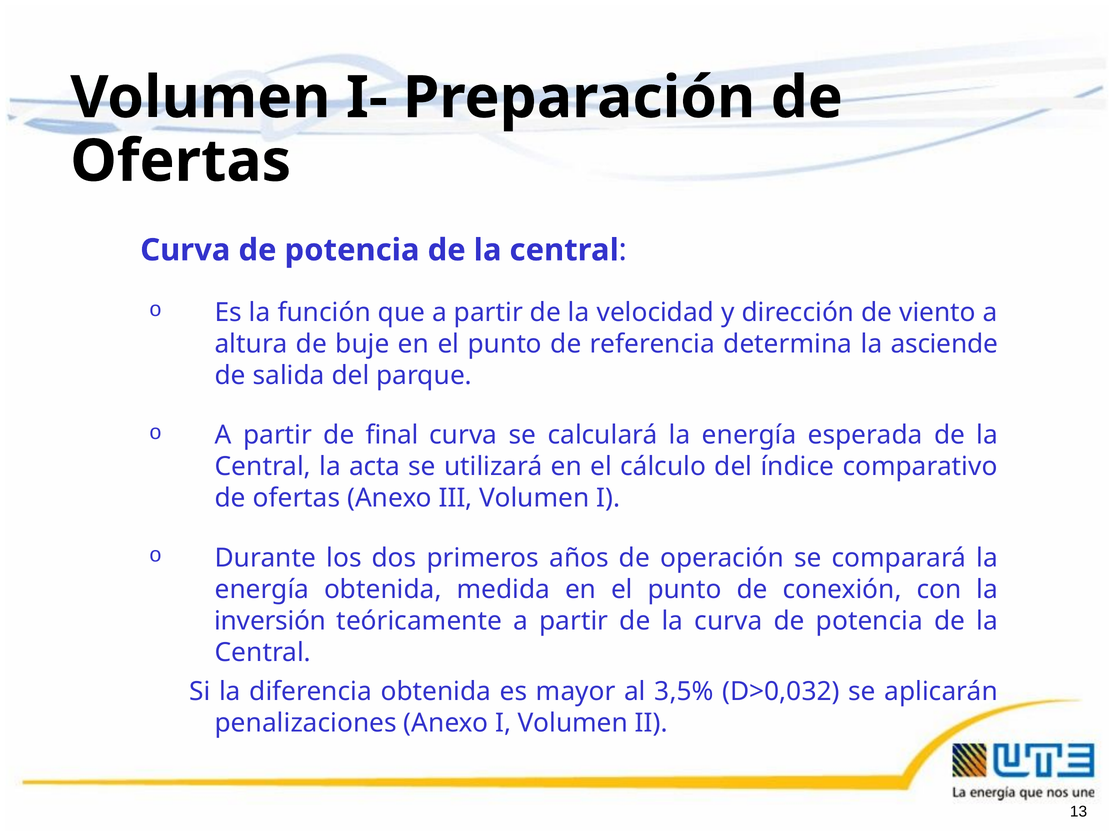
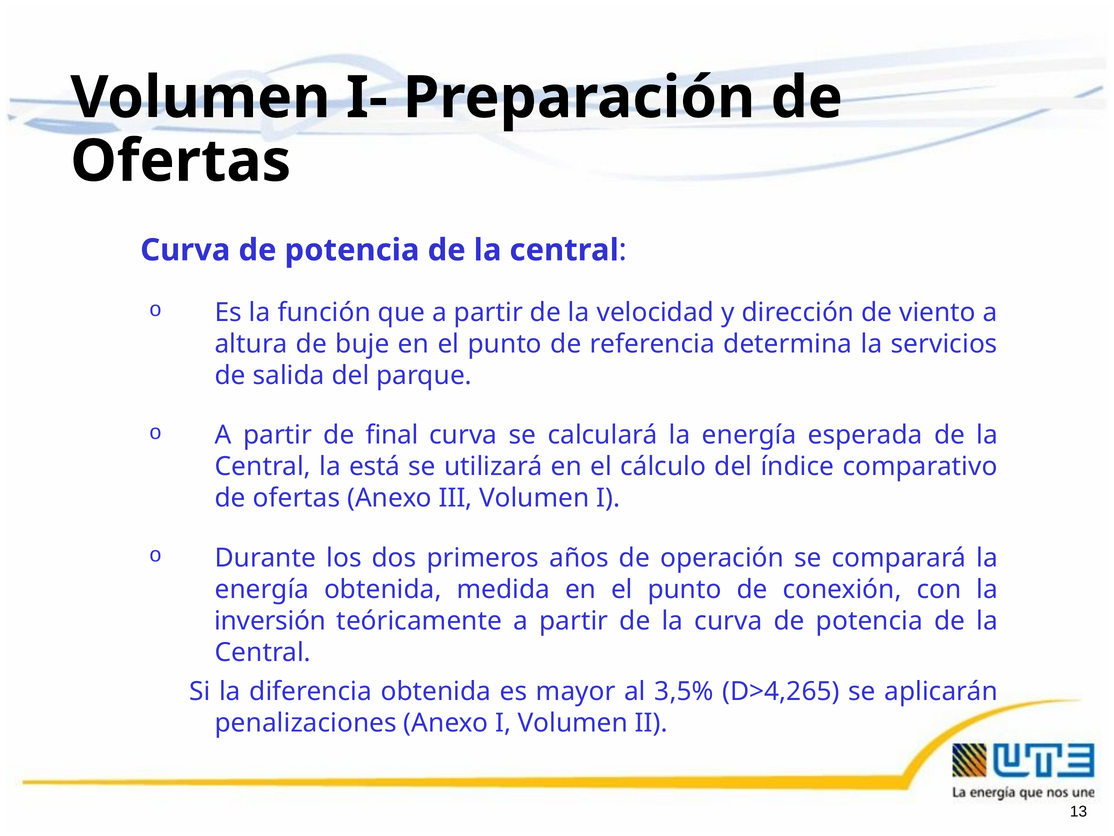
asciende: asciende -> servicios
acta: acta -> está
D>0,032: D>0,032 -> D>4,265
